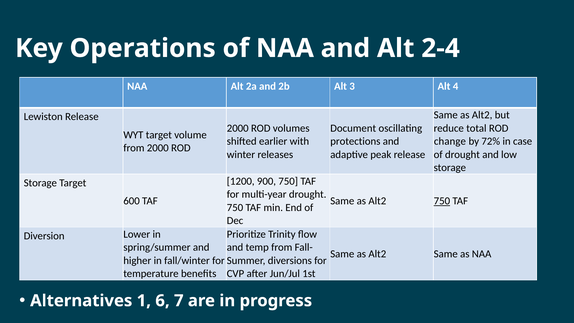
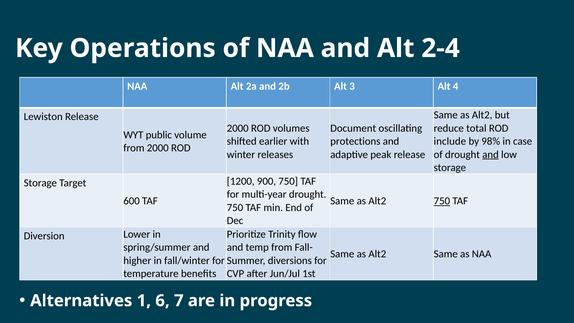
WYT target: target -> public
change: change -> include
72%: 72% -> 98%
and at (491, 154) underline: none -> present
